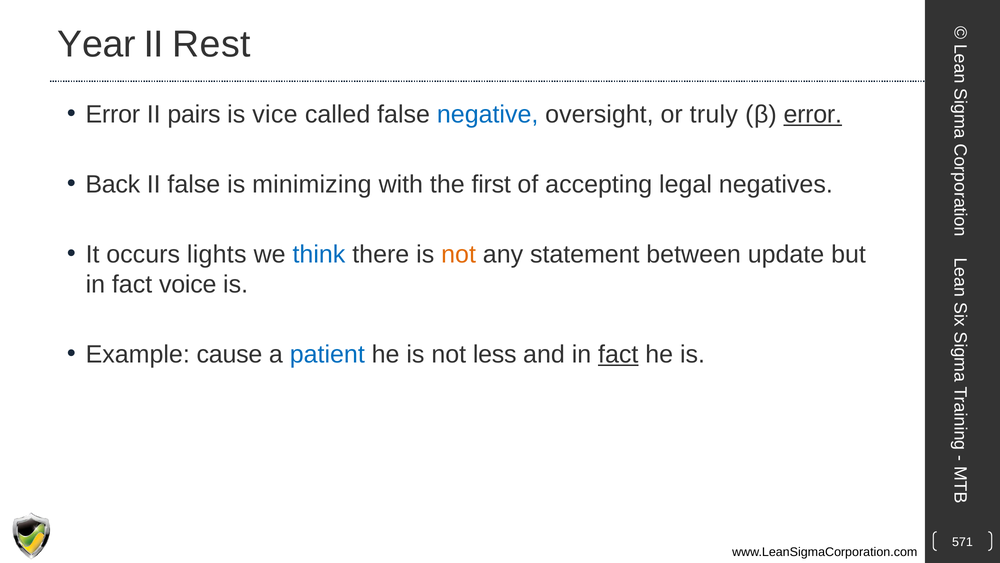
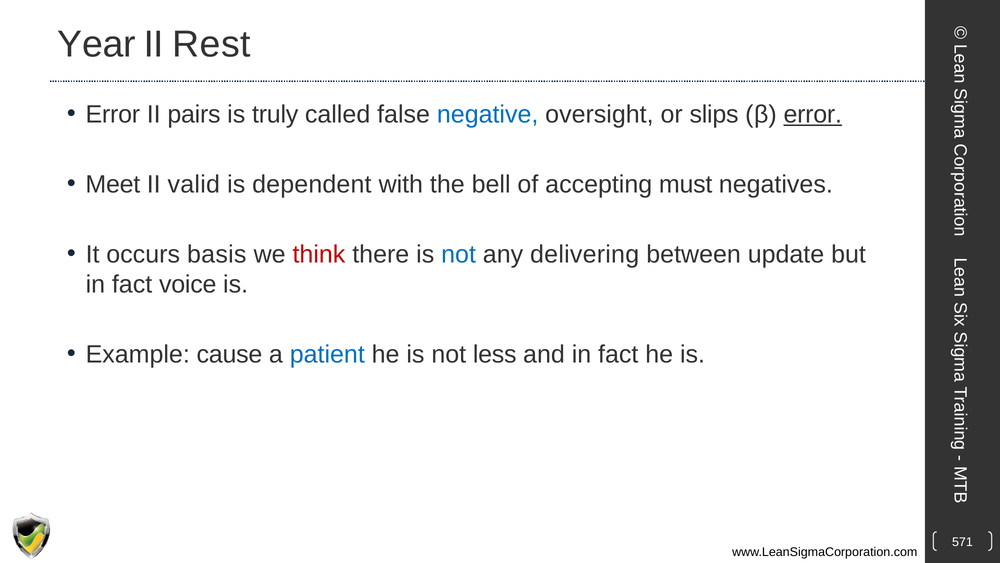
vice: vice -> truly
truly: truly -> slips
Back: Back -> Meet
II false: false -> valid
minimizing: minimizing -> dependent
first: first -> bell
legal: legal -> must
lights: lights -> basis
think colour: blue -> red
not at (459, 254) colour: orange -> blue
statement: statement -> delivering
fact at (618, 354) underline: present -> none
